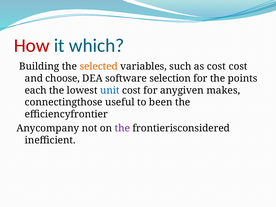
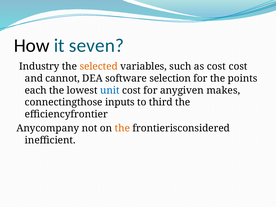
How colour: red -> black
which: which -> seven
Building: Building -> Industry
choose: choose -> cannot
useful: useful -> inputs
been: been -> third
the at (122, 128) colour: purple -> orange
